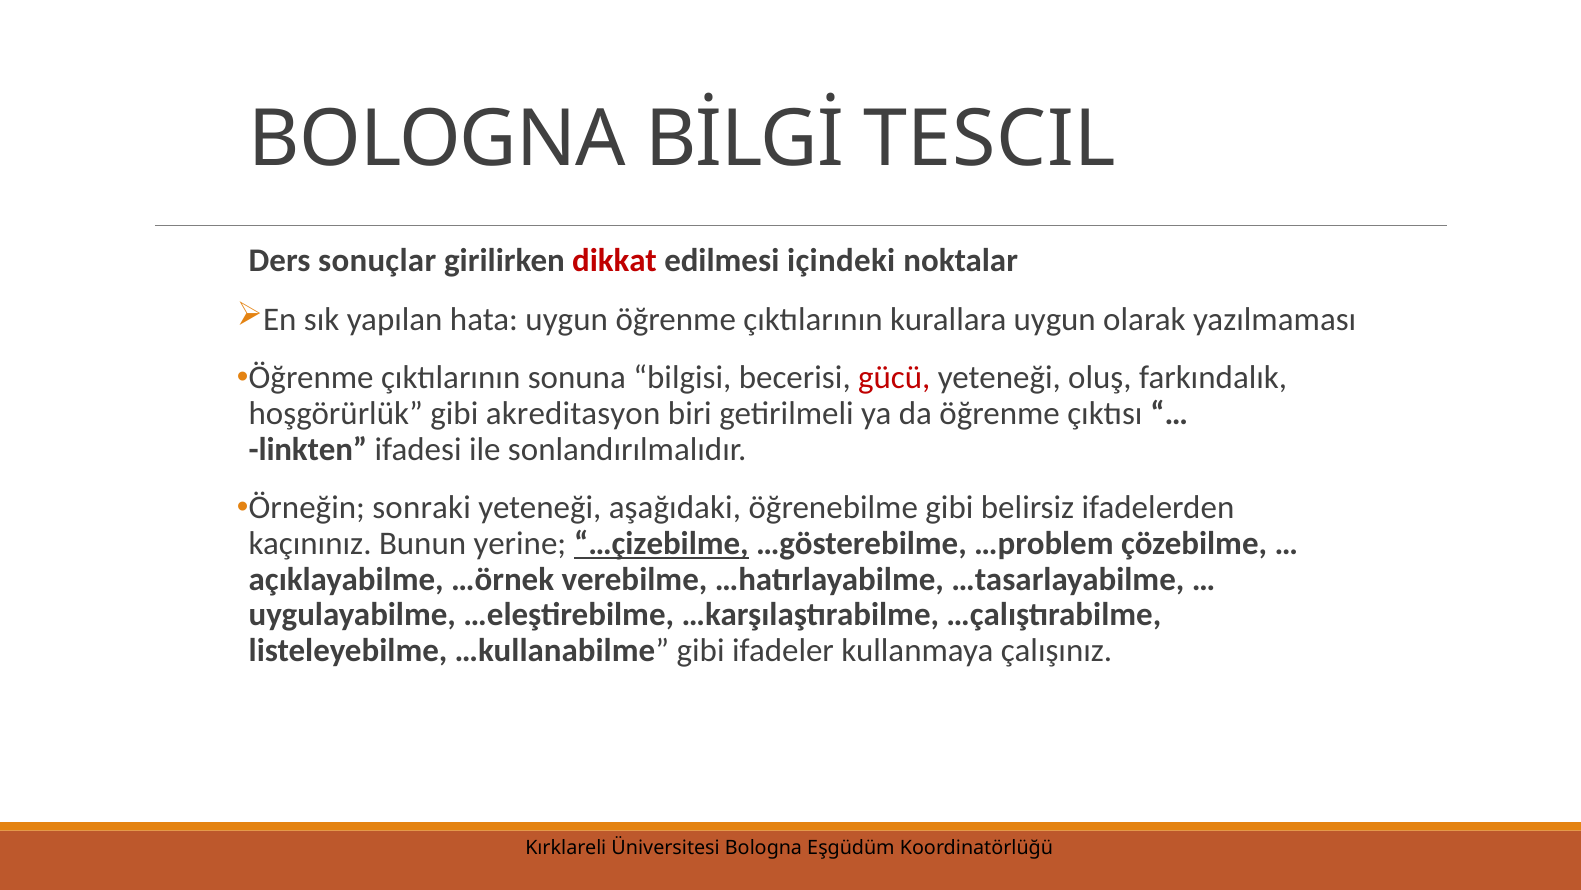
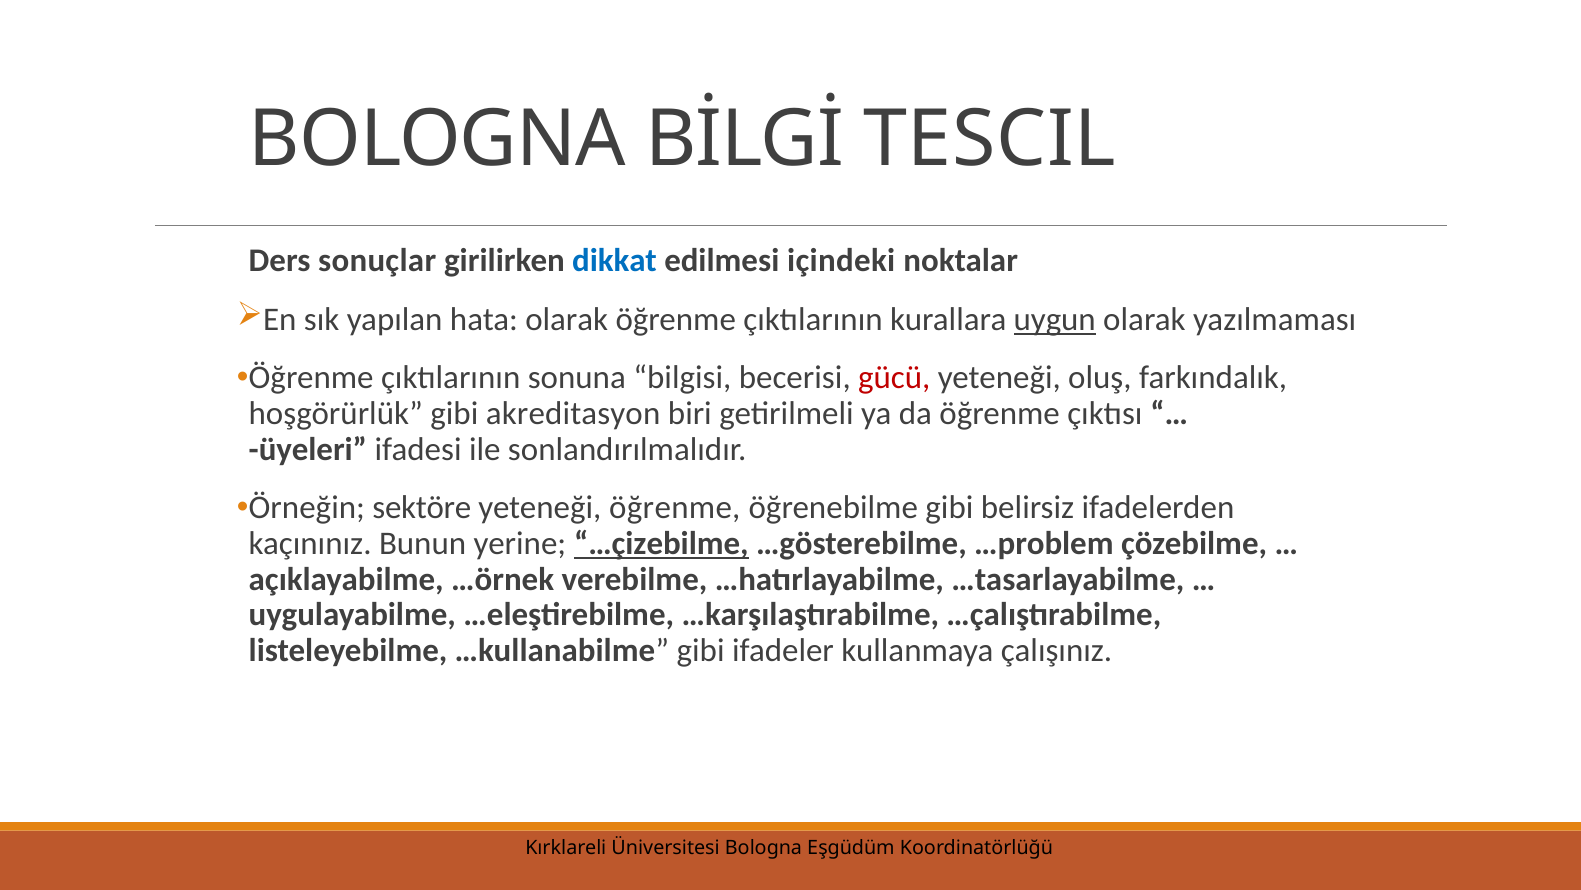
dikkat colour: red -> blue
hata uygun: uygun -> olarak
uygun at (1055, 319) underline: none -> present
linkten: linkten -> üyeleri
sonraki: sonraki -> sektöre
yeteneği aşağıdaki: aşağıdaki -> öğrenme
